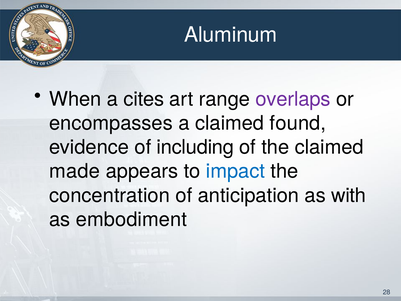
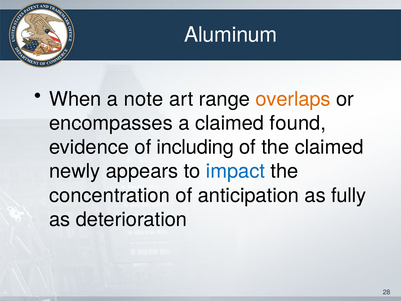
cites: cites -> note
overlaps colour: purple -> orange
made: made -> newly
with: with -> fully
embodiment: embodiment -> deterioration
